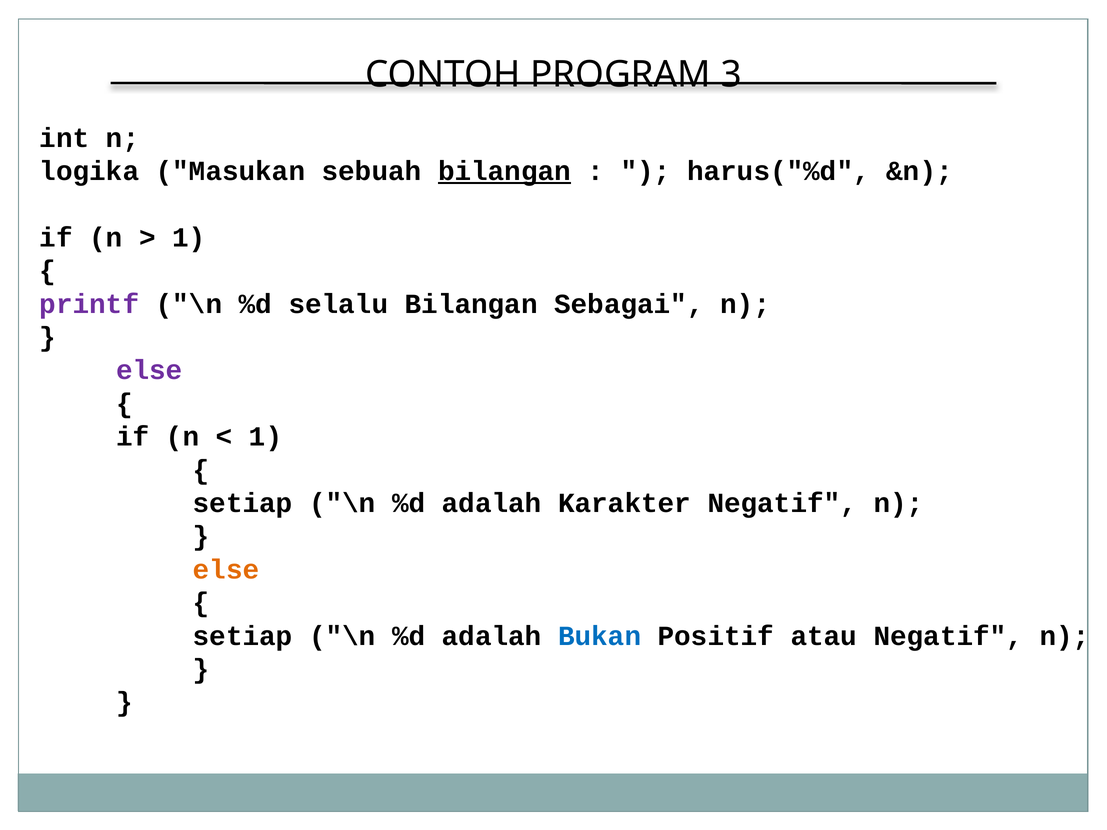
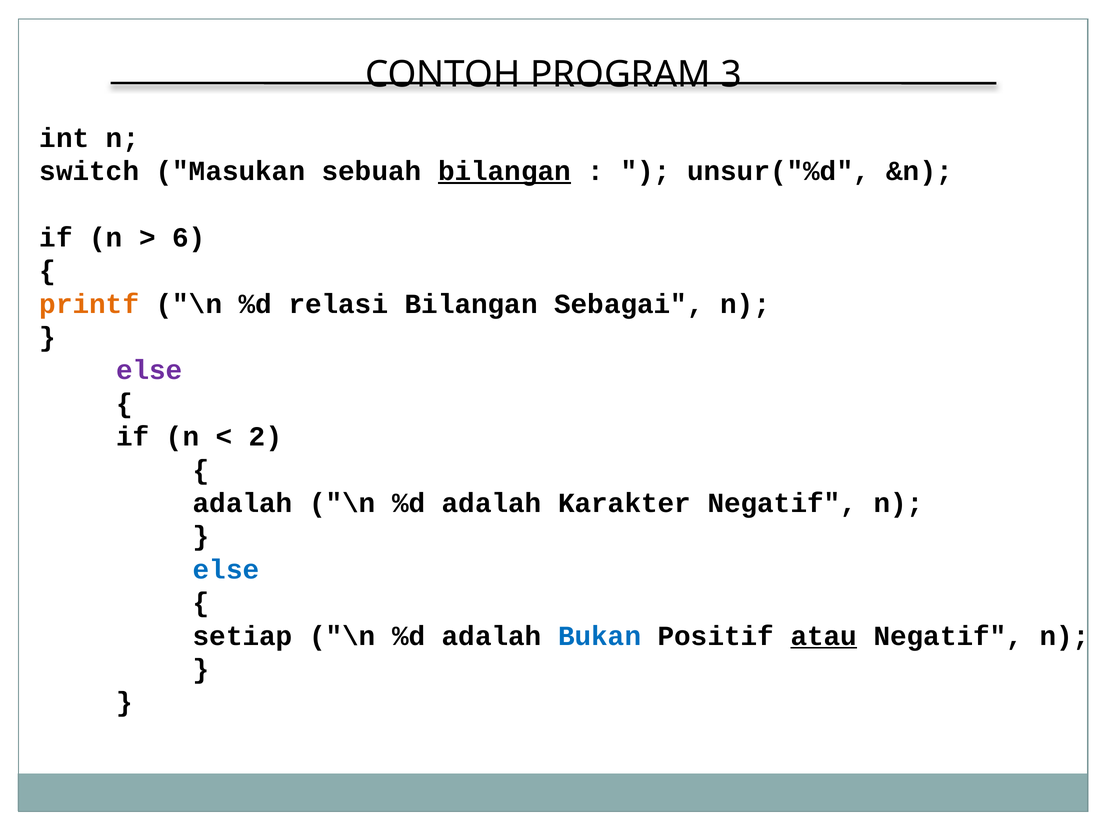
logika: logika -> switch
harus("%d: harus("%d -> unsur("%d
1 at (189, 238): 1 -> 6
printf colour: purple -> orange
selalu: selalu -> relasi
1 at (266, 437): 1 -> 2
setiap at (243, 503): setiap -> adalah
else at (226, 570) colour: orange -> blue
atau underline: none -> present
